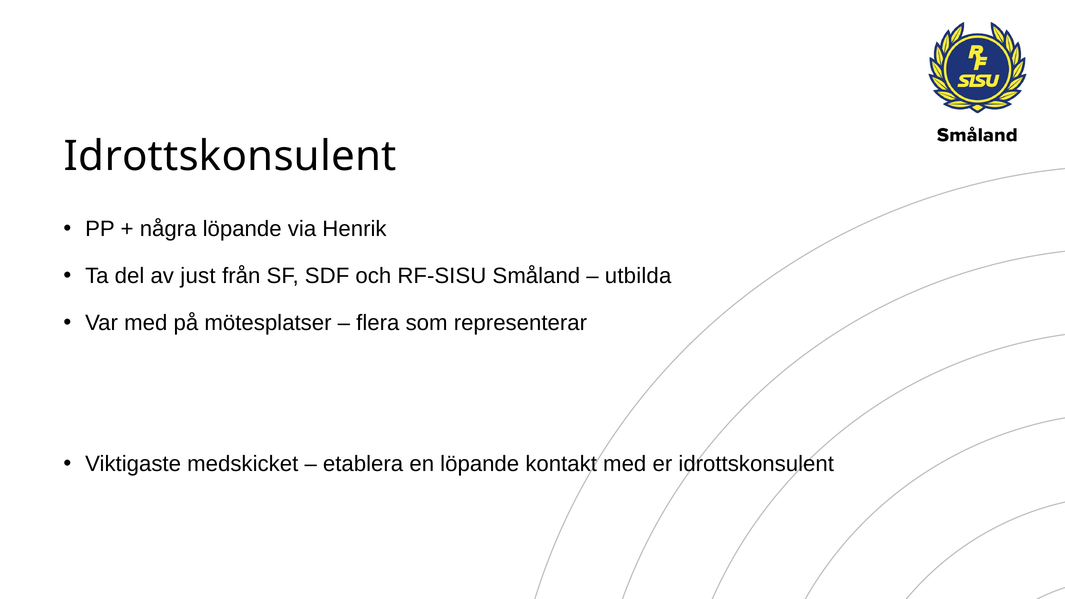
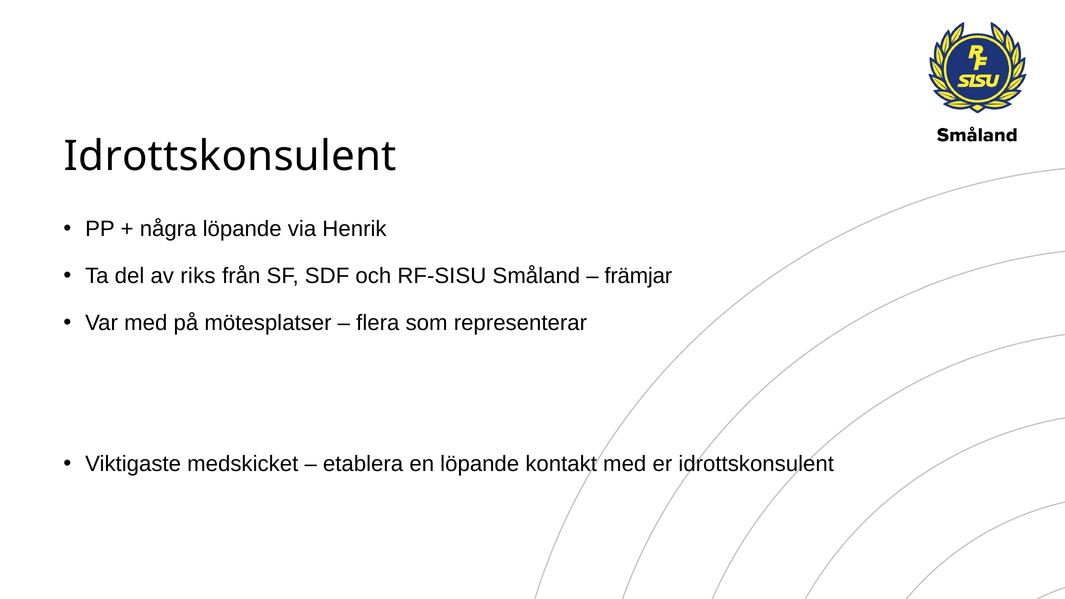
just: just -> riks
utbilda: utbilda -> främjar
